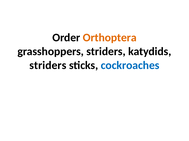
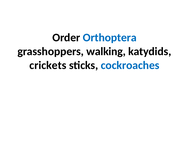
Orthoptera colour: orange -> blue
grasshoppers striders: striders -> walking
striders at (48, 66): striders -> crickets
